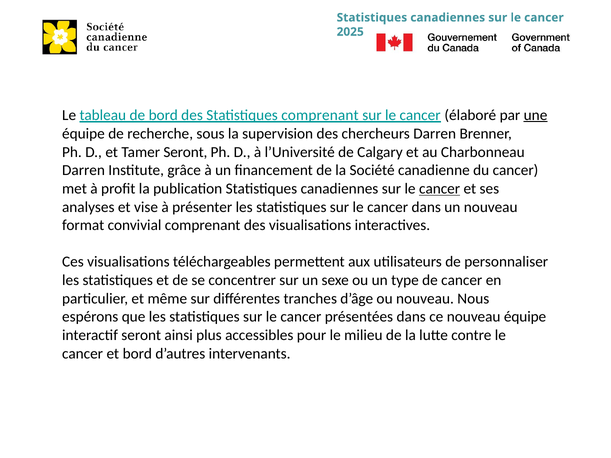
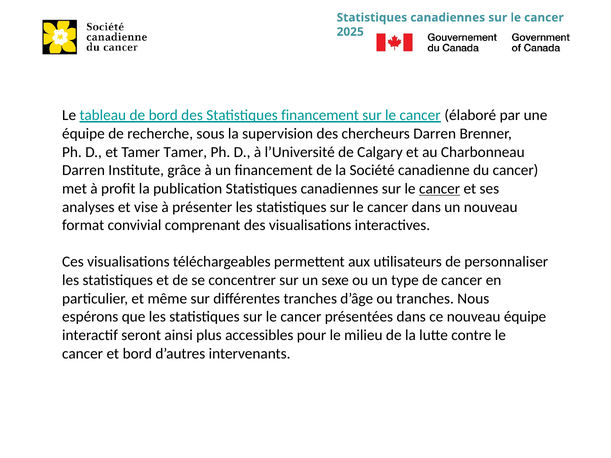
Statistiques comprenant: comprenant -> financement
une underline: present -> none
Tamer Seront: Seront -> Tamer
ou nouveau: nouveau -> tranches
